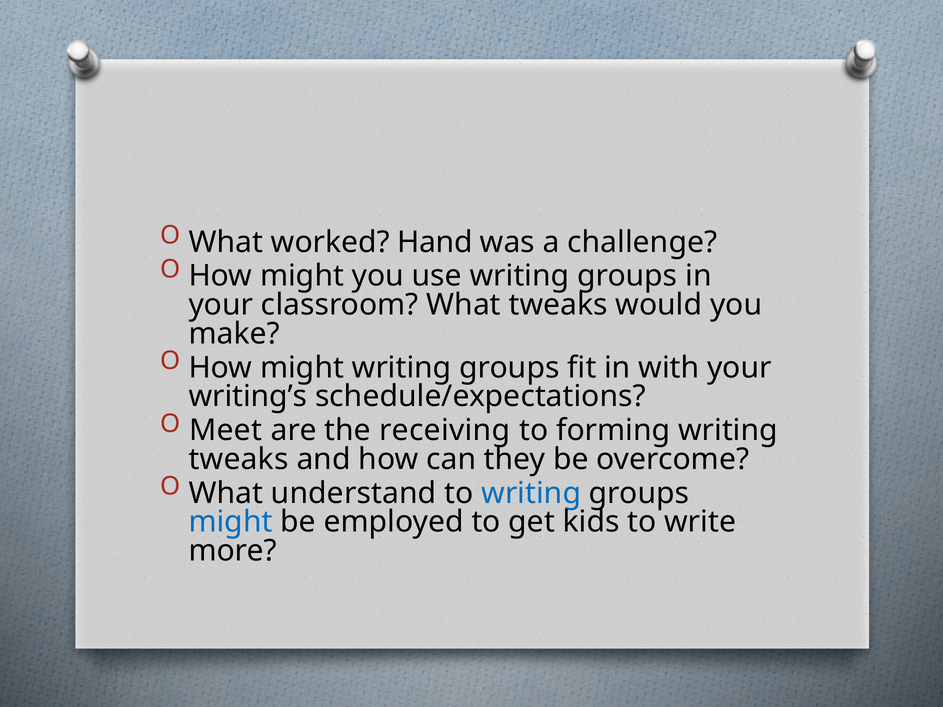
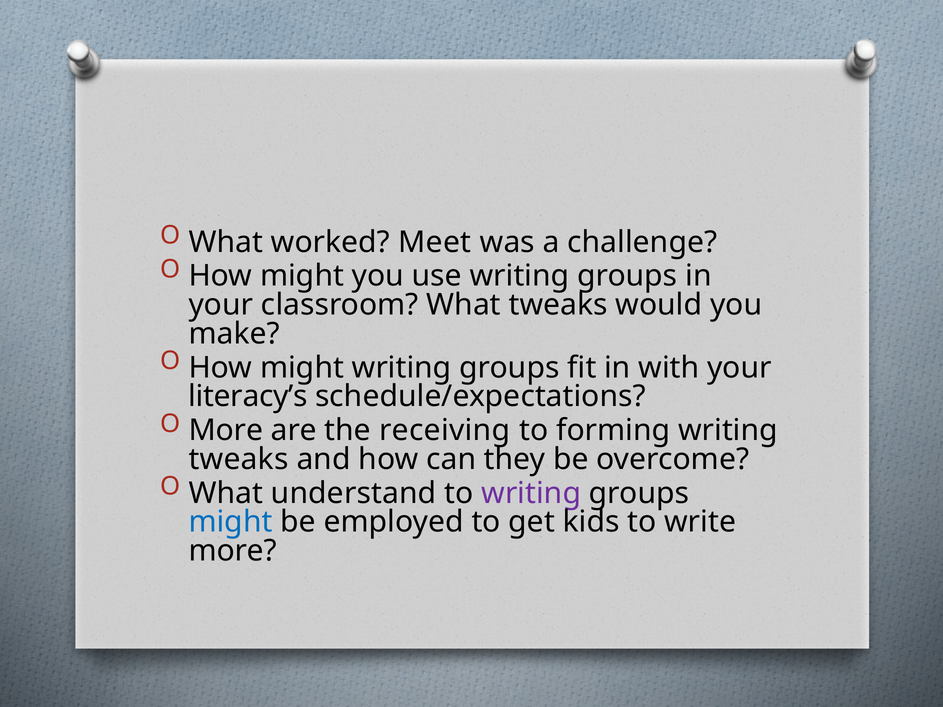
Hand: Hand -> Meet
writing’s: writing’s -> literacy’s
Meet at (226, 431): Meet -> More
writing at (531, 493) colour: blue -> purple
